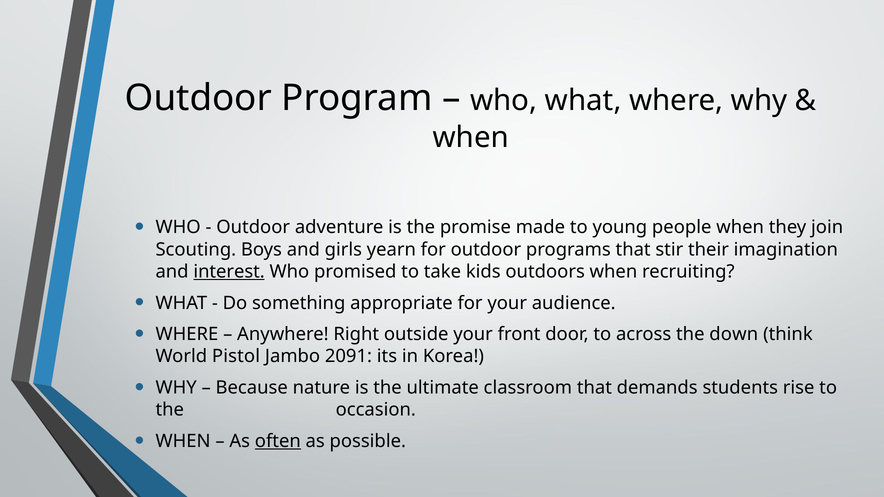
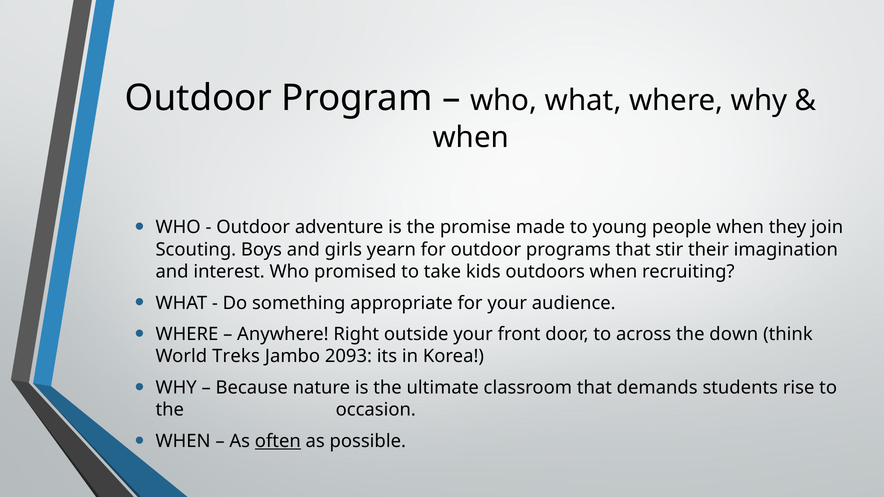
interest underline: present -> none
Pistol: Pistol -> Treks
2091: 2091 -> 2093
